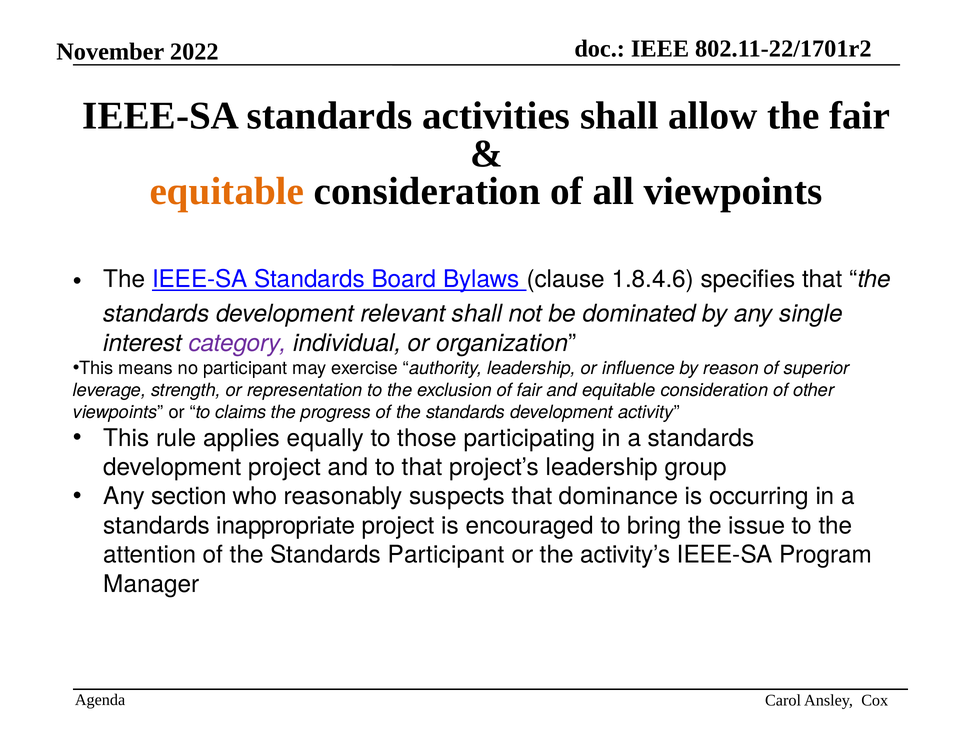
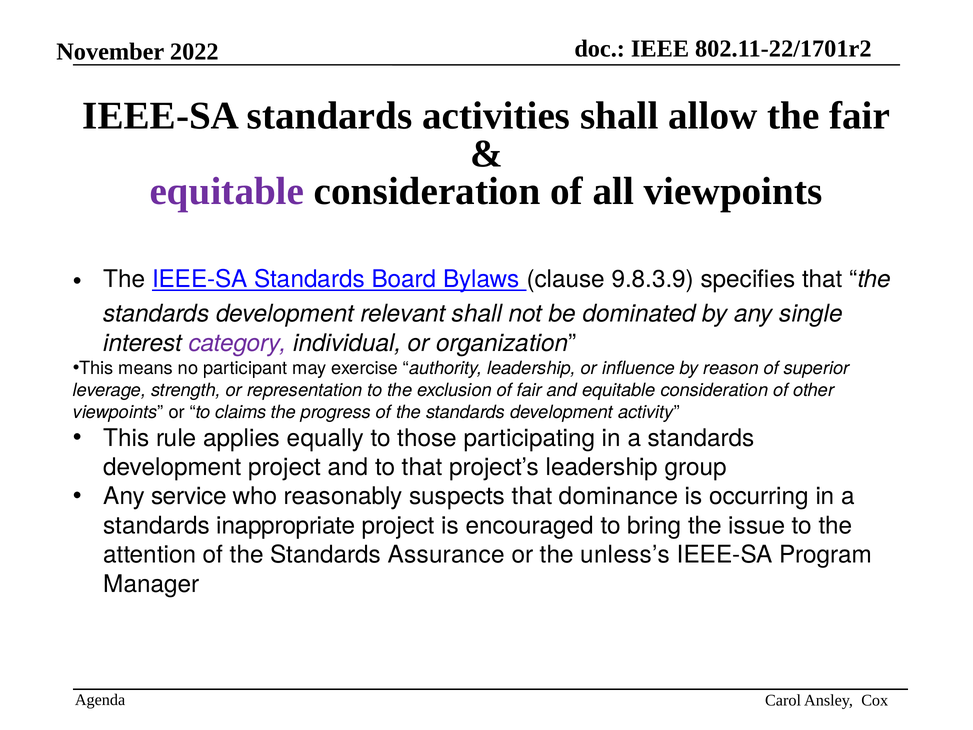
equitable at (227, 191) colour: orange -> purple
1.8.4.6: 1.8.4.6 -> 9.8.3.9
section: section -> service
Standards Participant: Participant -> Assurance
activity’s: activity’s -> unless’s
